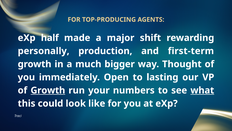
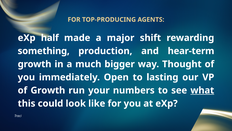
personally: personally -> something
first-term: first-term -> hear-term
Growth at (48, 90) underline: present -> none
